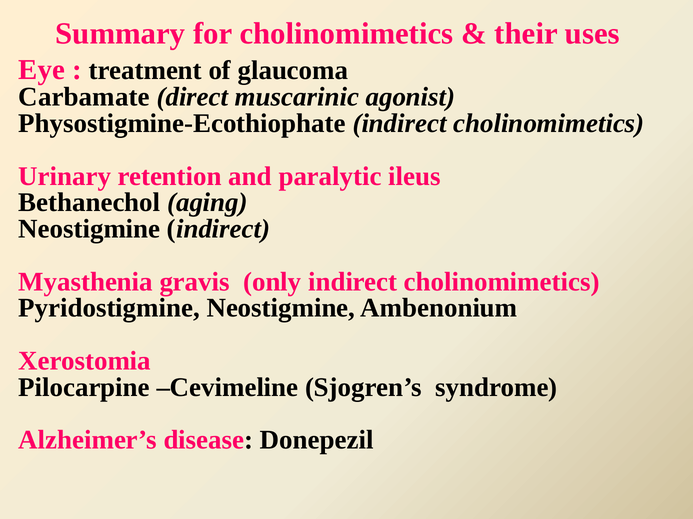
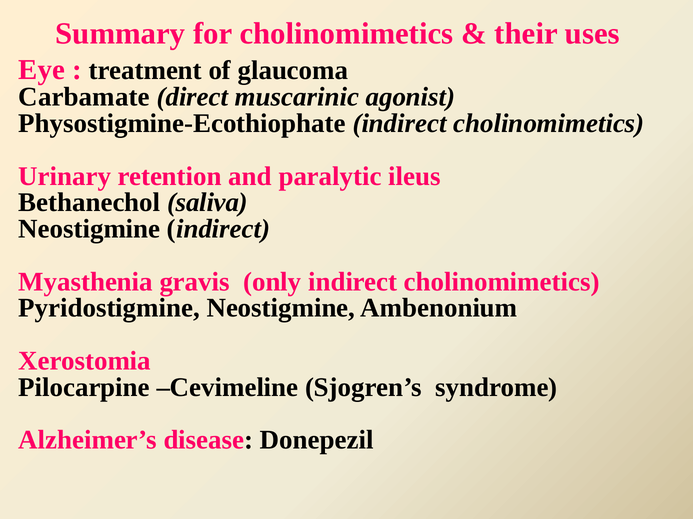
aging: aging -> saliva
